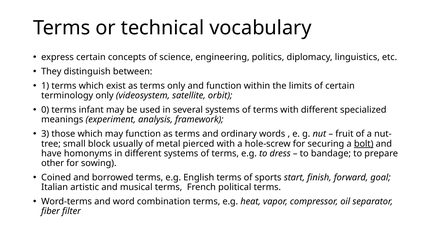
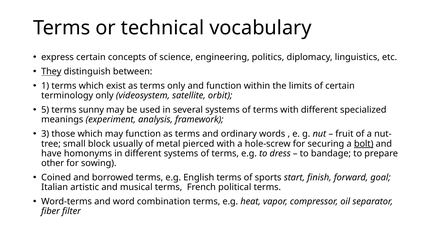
They underline: none -> present
0: 0 -> 5
infant: infant -> sunny
